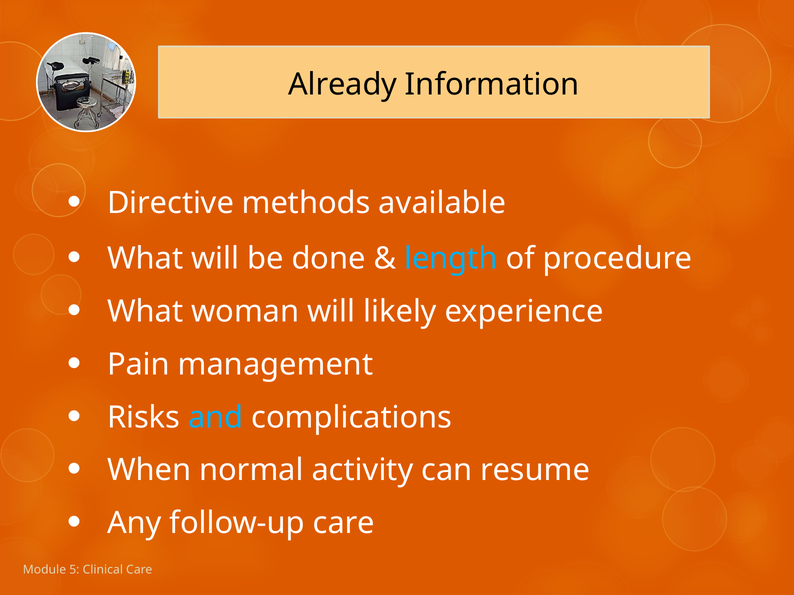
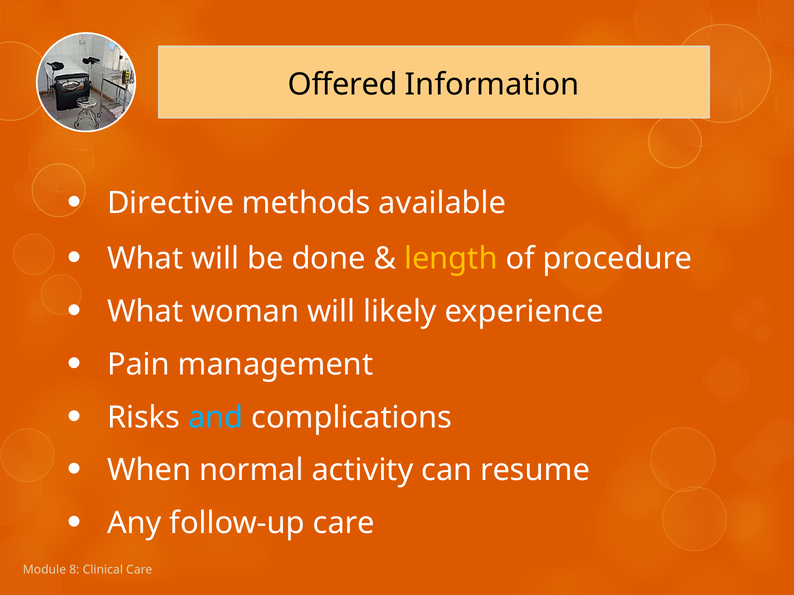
Already: Already -> Offered
length colour: light blue -> yellow
5: 5 -> 8
